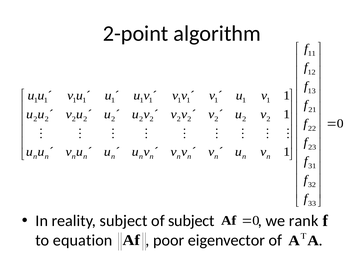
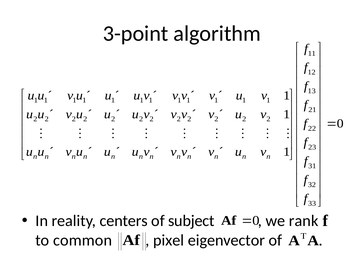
2-point: 2-point -> 3-point
reality subject: subject -> centers
equation: equation -> common
poor: poor -> pixel
